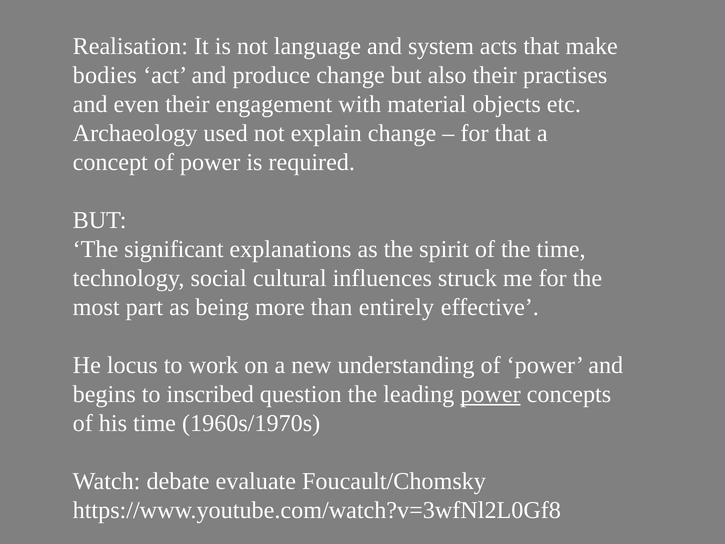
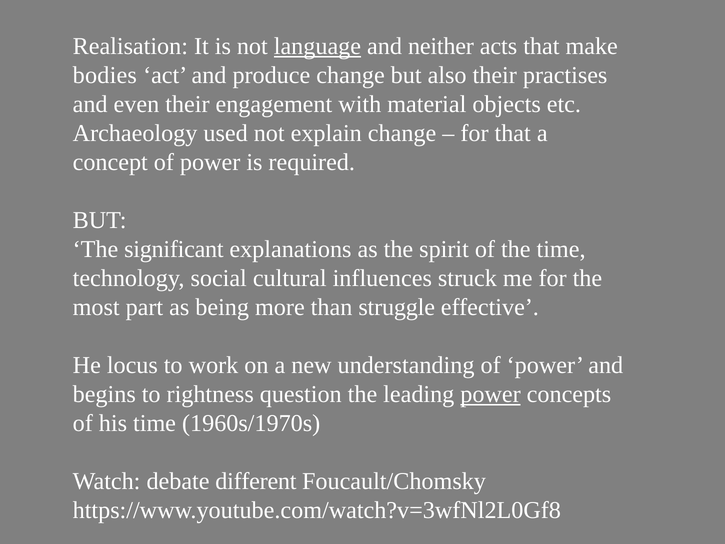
language underline: none -> present
system: system -> neither
entirely: entirely -> struggle
inscribed: inscribed -> rightness
evaluate: evaluate -> different
